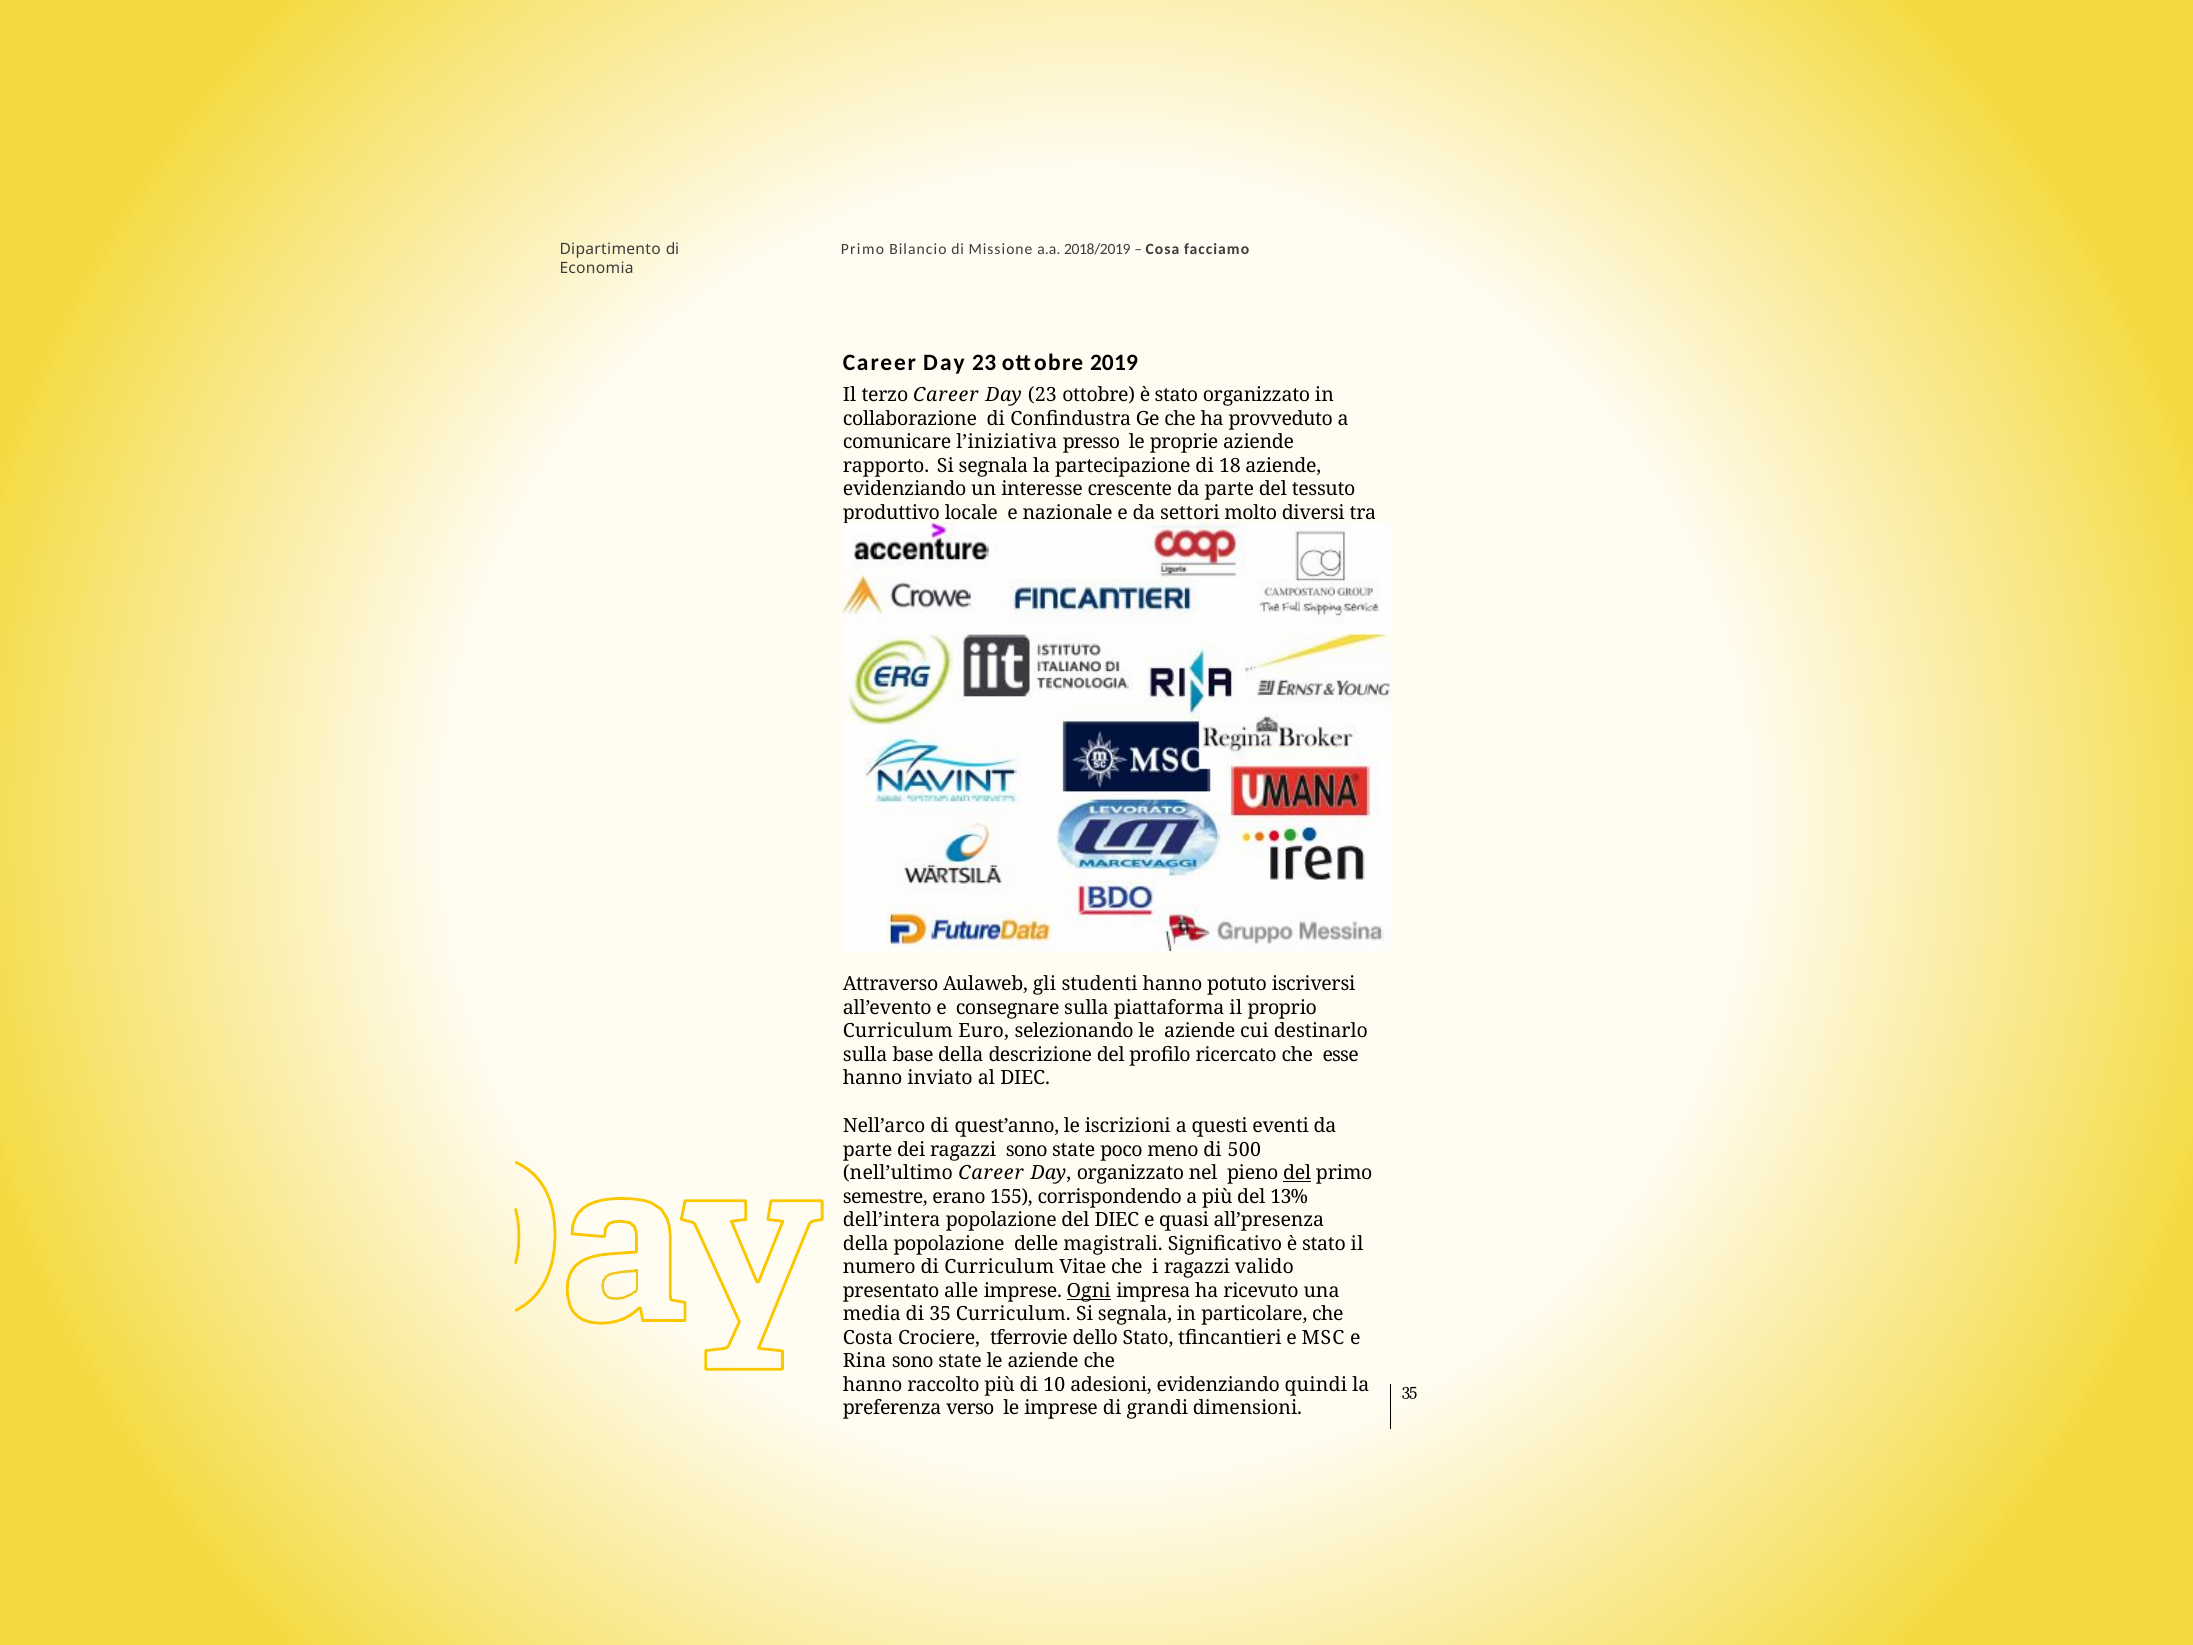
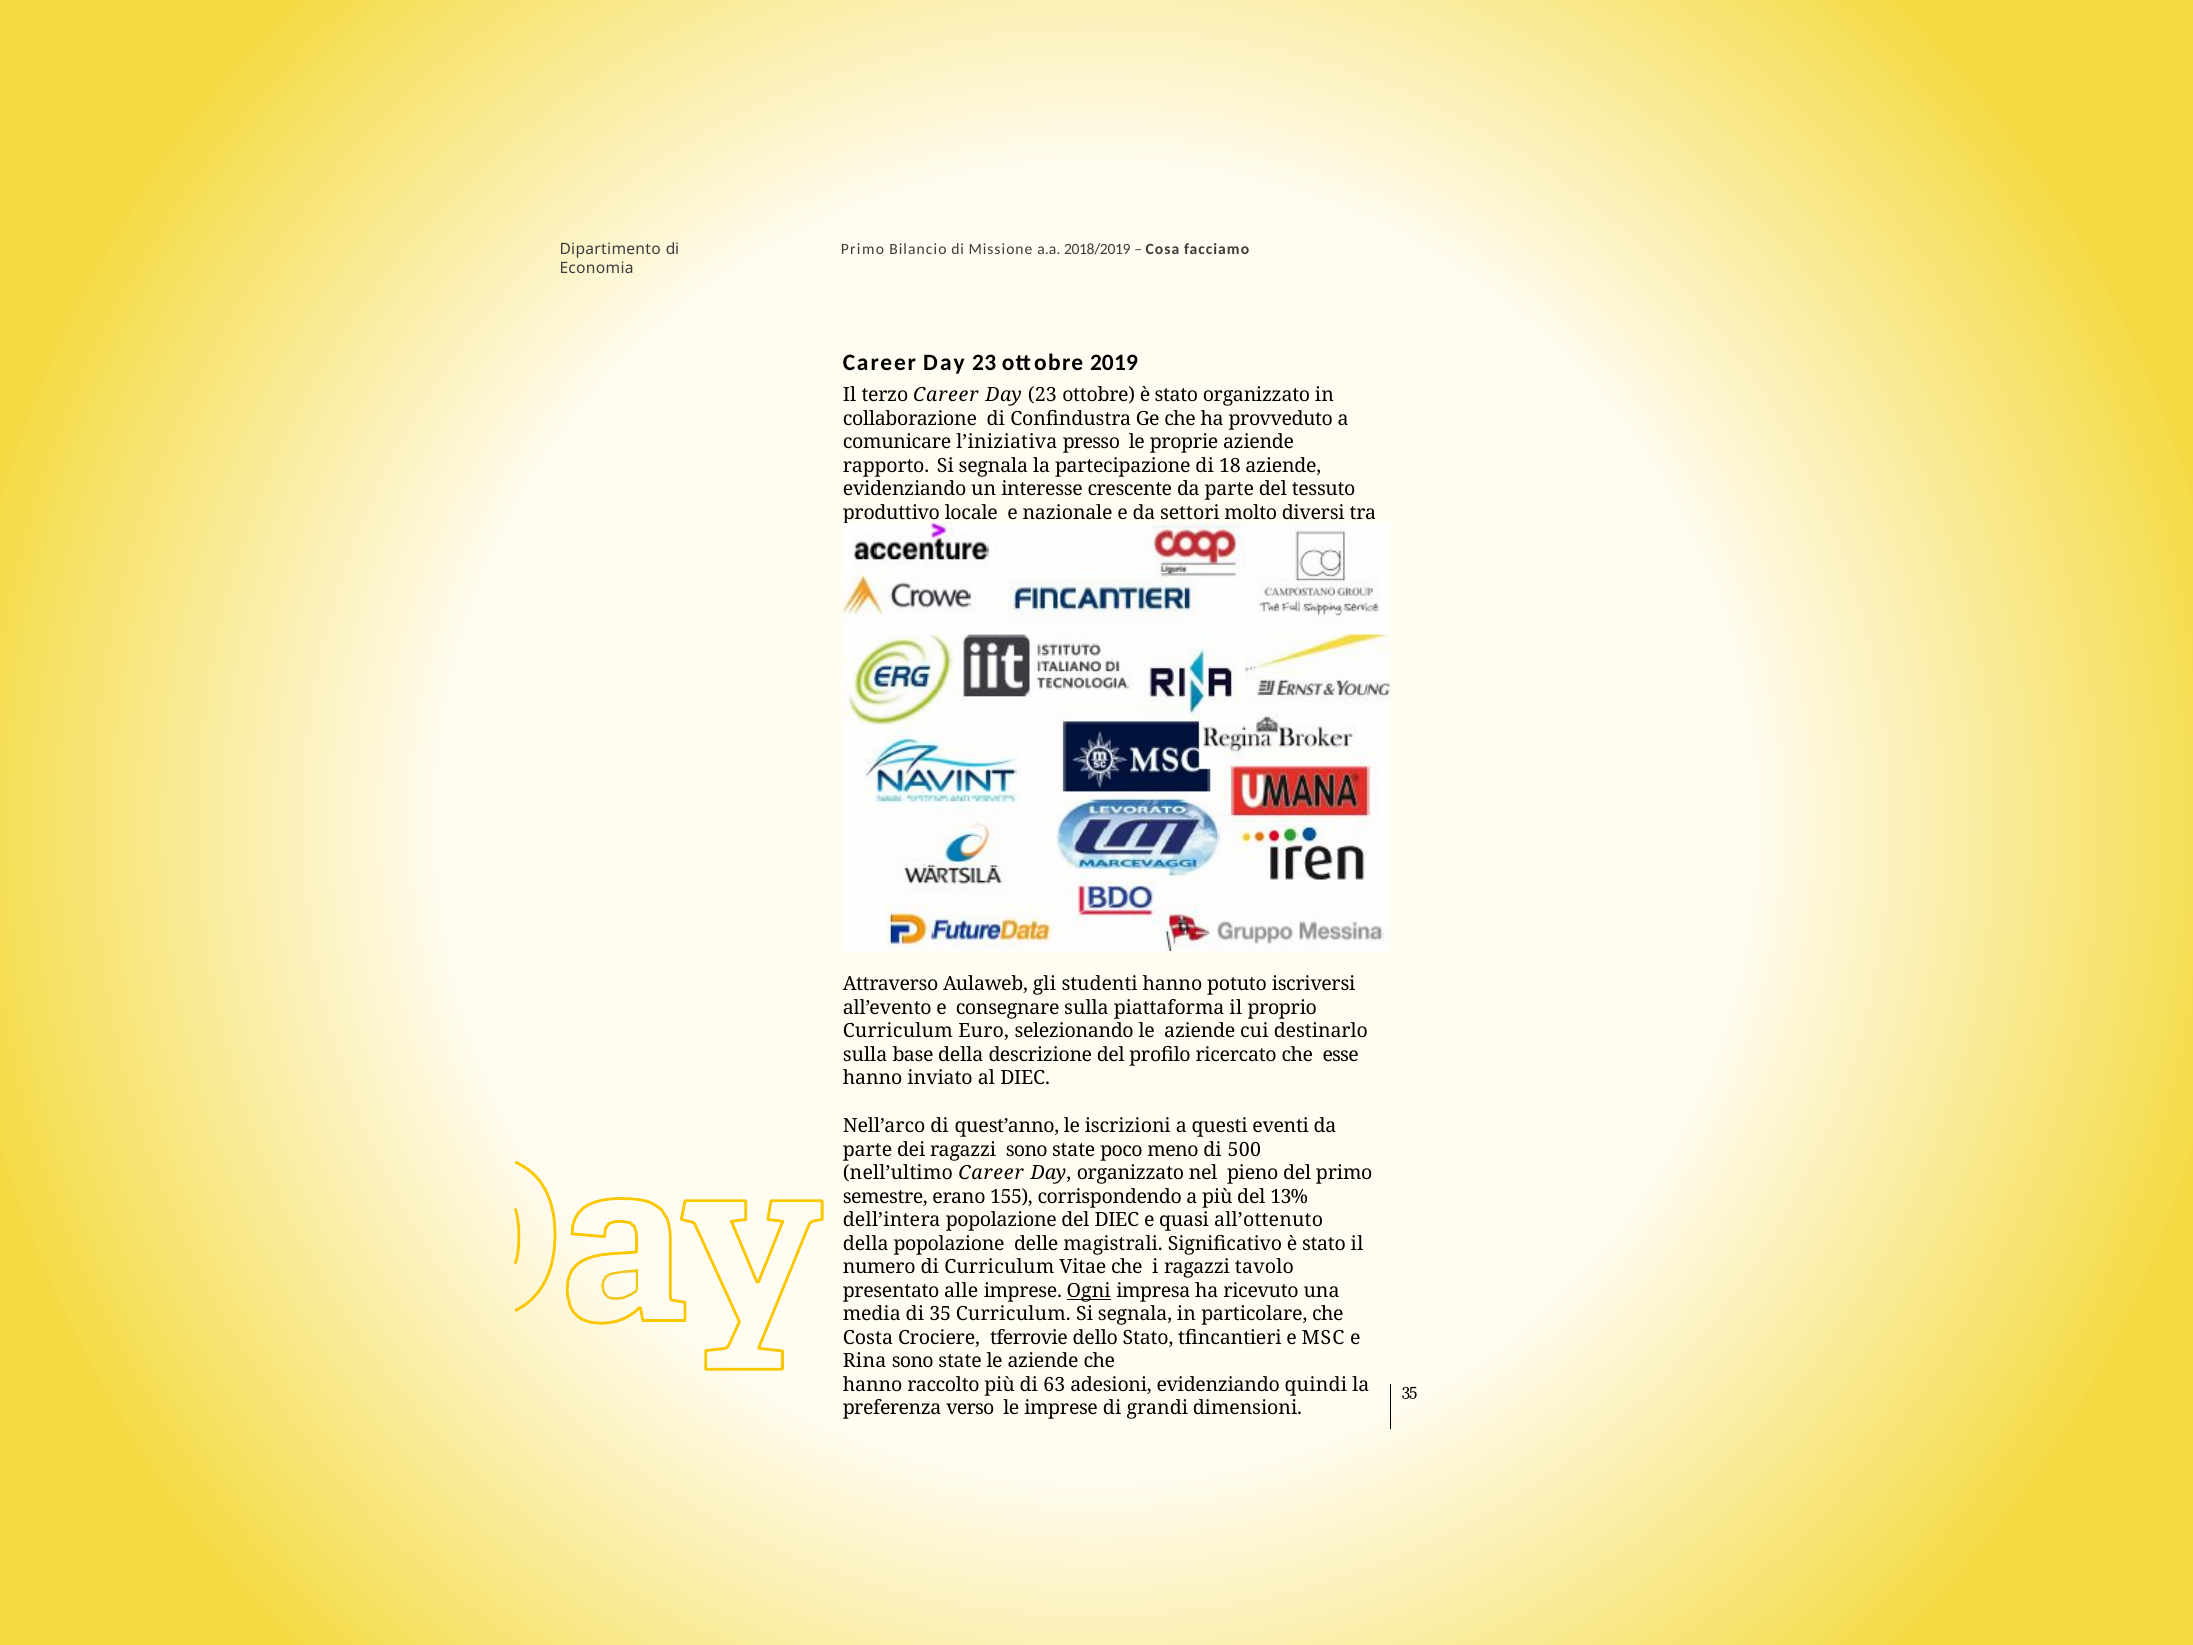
del at (1297, 1173) underline: present -> none
all’presenza: all’presenza -> all’ottenuto
valido: valido -> tavolo
10: 10 -> 63
